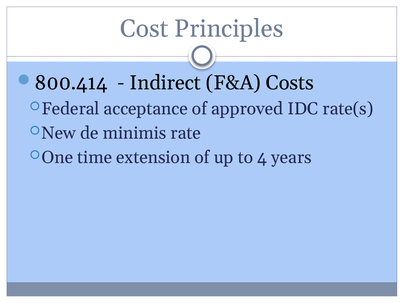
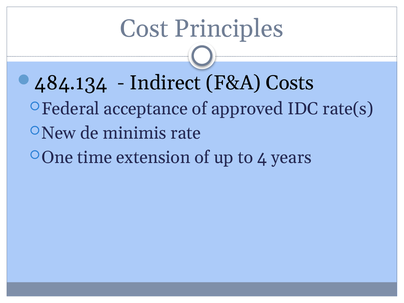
800.414: 800.414 -> 484.134
